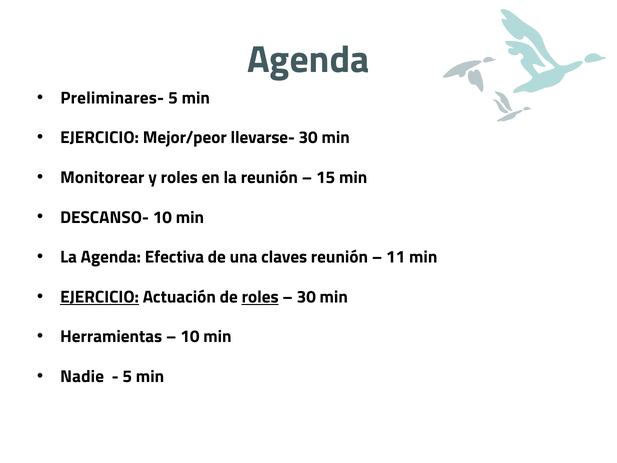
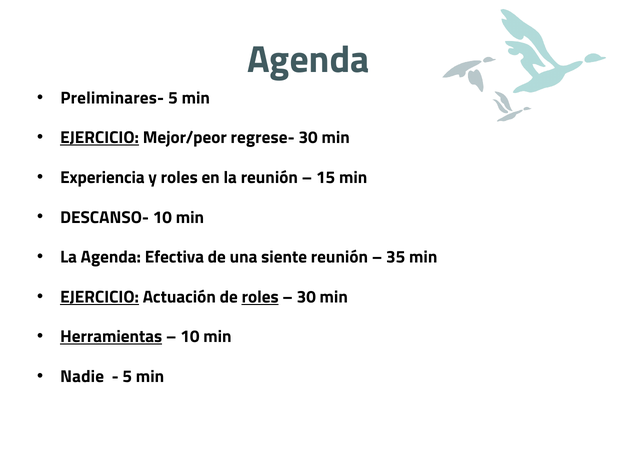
EJERCICIO at (100, 138) underline: none -> present
llevarse-: llevarse- -> regrese-
Monitorear: Monitorear -> Experiencia
claves: claves -> siente
11: 11 -> 35
Herramientas underline: none -> present
